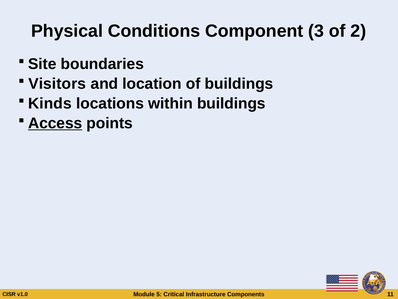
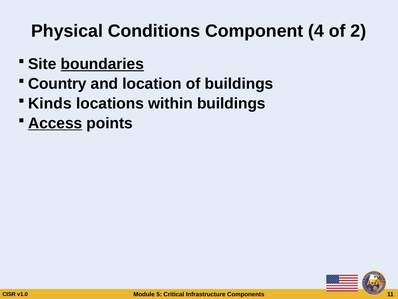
3: 3 -> 4
boundaries underline: none -> present
Visitors: Visitors -> Country
